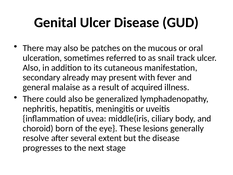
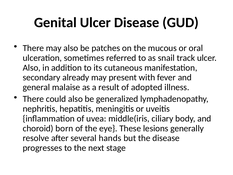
acquired: acquired -> adopted
extent: extent -> hands
